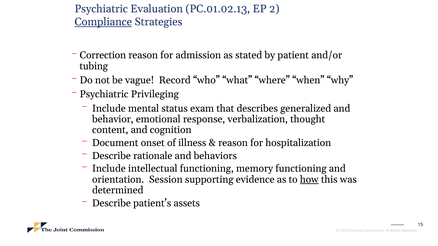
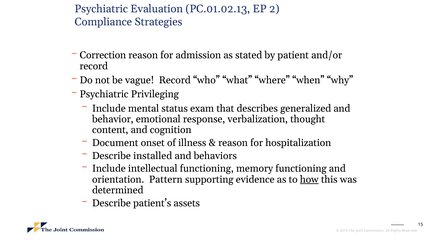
Compliance underline: present -> none
tubing at (94, 66): tubing -> record
rationale: rationale -> installed
Session: Session -> Pattern
